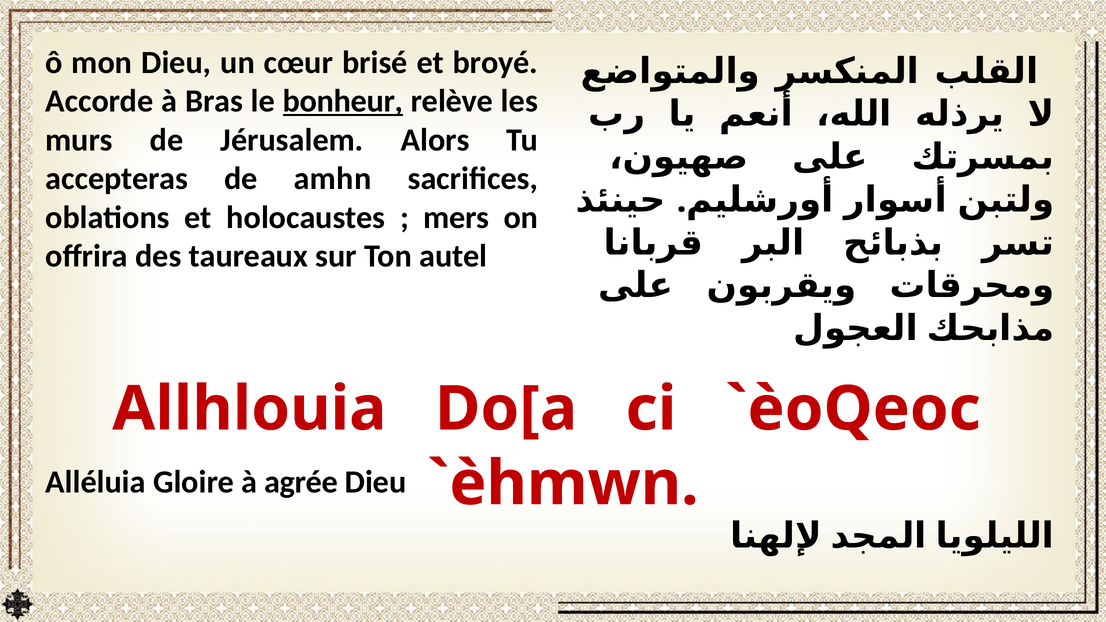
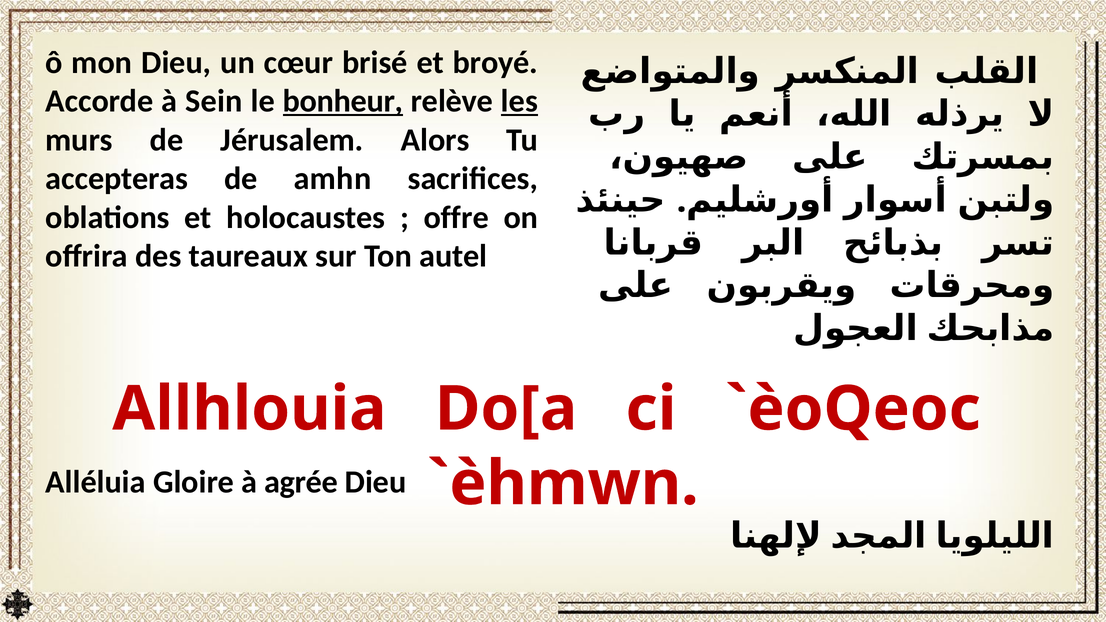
Bras: Bras -> Sein
les underline: none -> present
mers: mers -> offre
